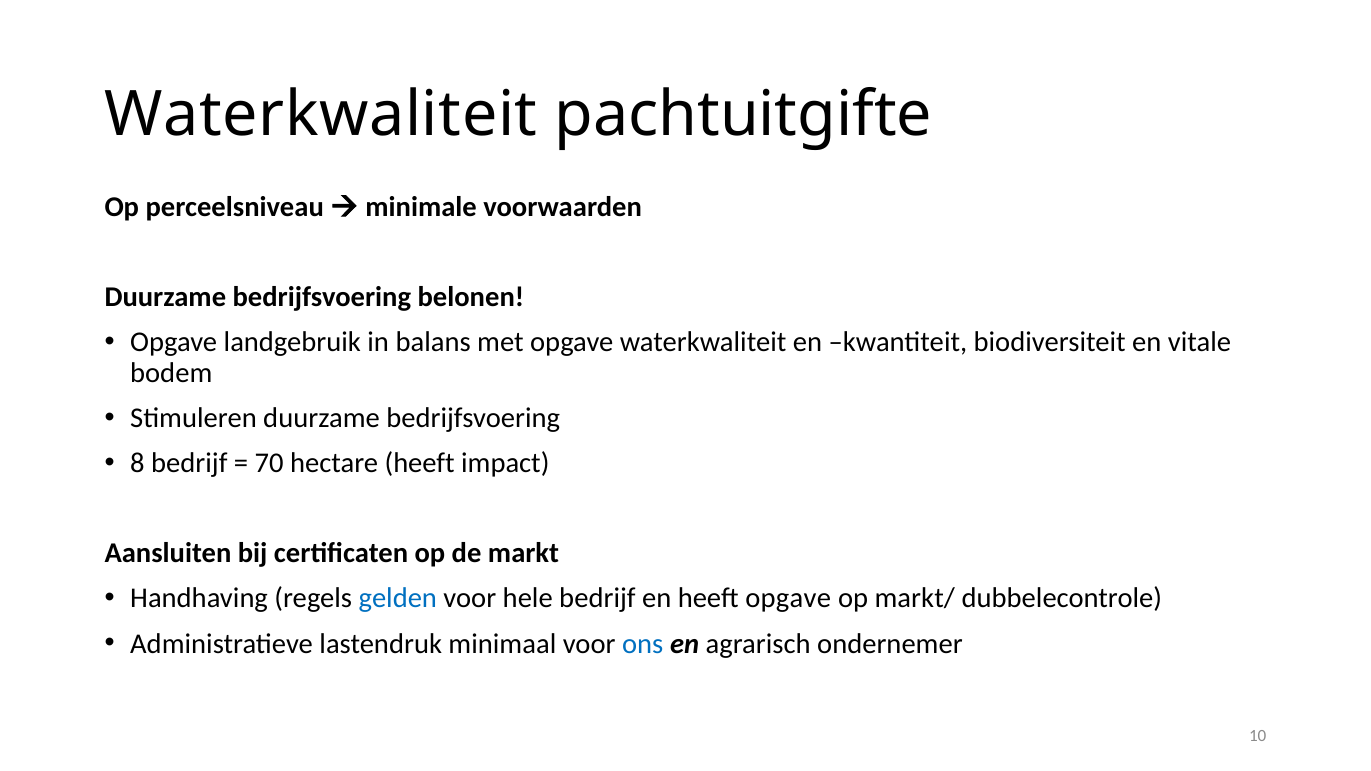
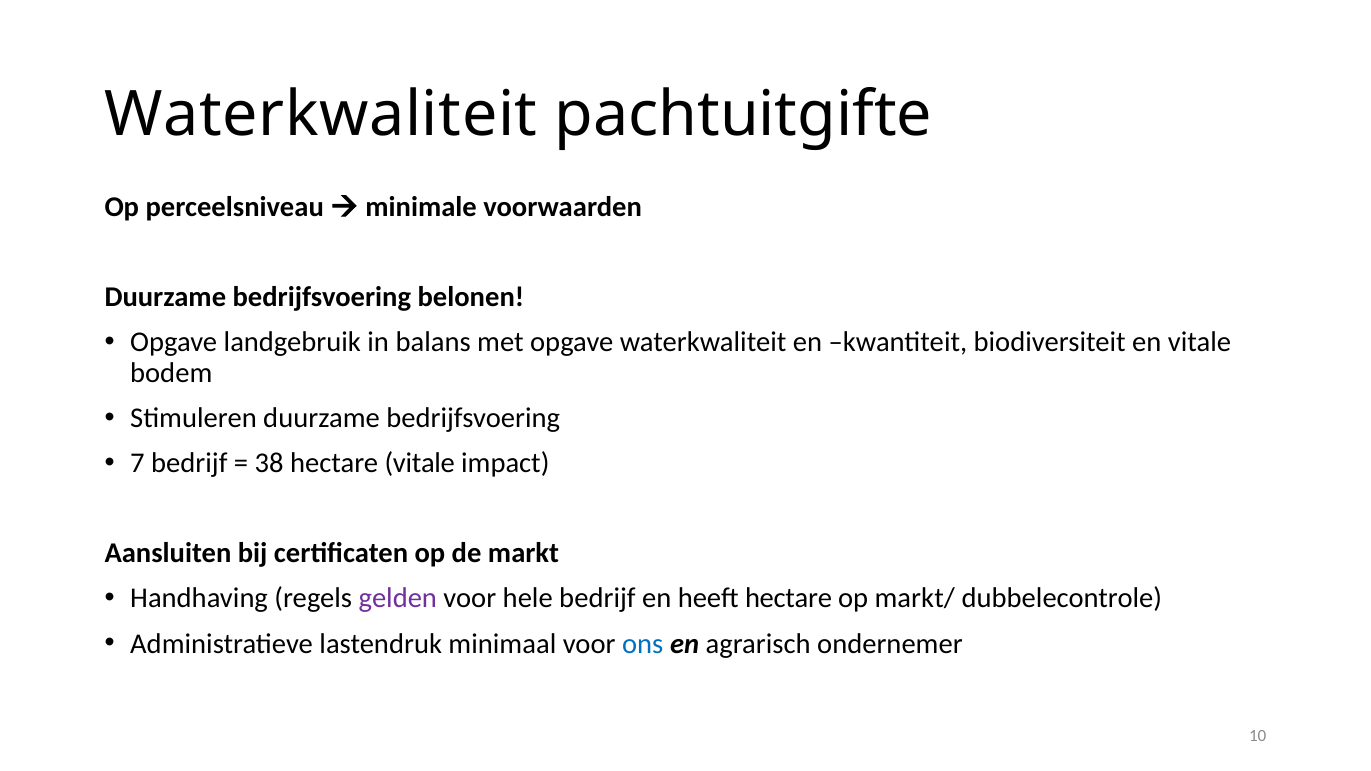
8: 8 -> 7
70: 70 -> 38
hectare heeft: heeft -> vitale
gelden colour: blue -> purple
heeft opgave: opgave -> hectare
